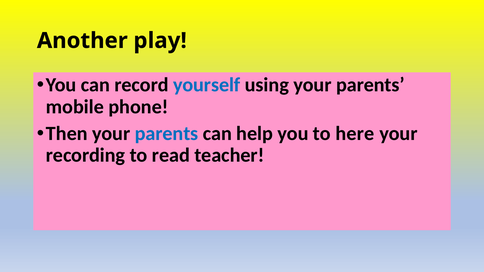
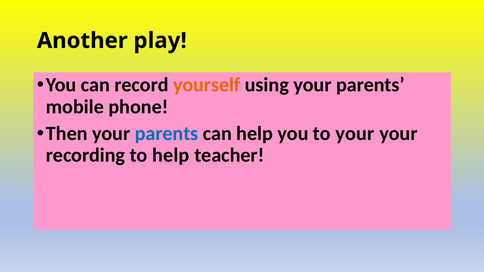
yourself colour: blue -> orange
to here: here -> your
to read: read -> help
